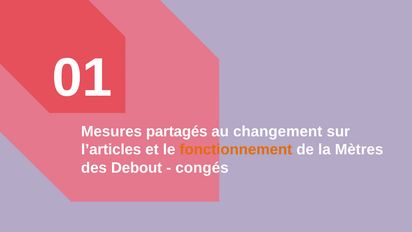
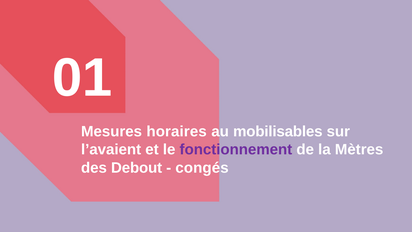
partagés: partagés -> horaires
changement: changement -> mobilisables
l’articles: l’articles -> l’avaient
fonctionnement colour: orange -> purple
